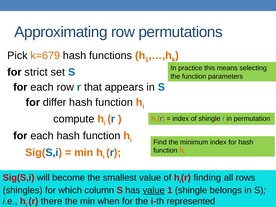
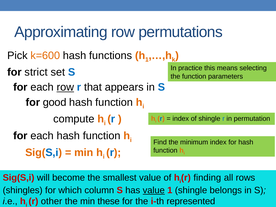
k=679: k=679 -> k=600
row at (65, 87) underline: none -> present
differ: differ -> good
there: there -> other
when: when -> these
